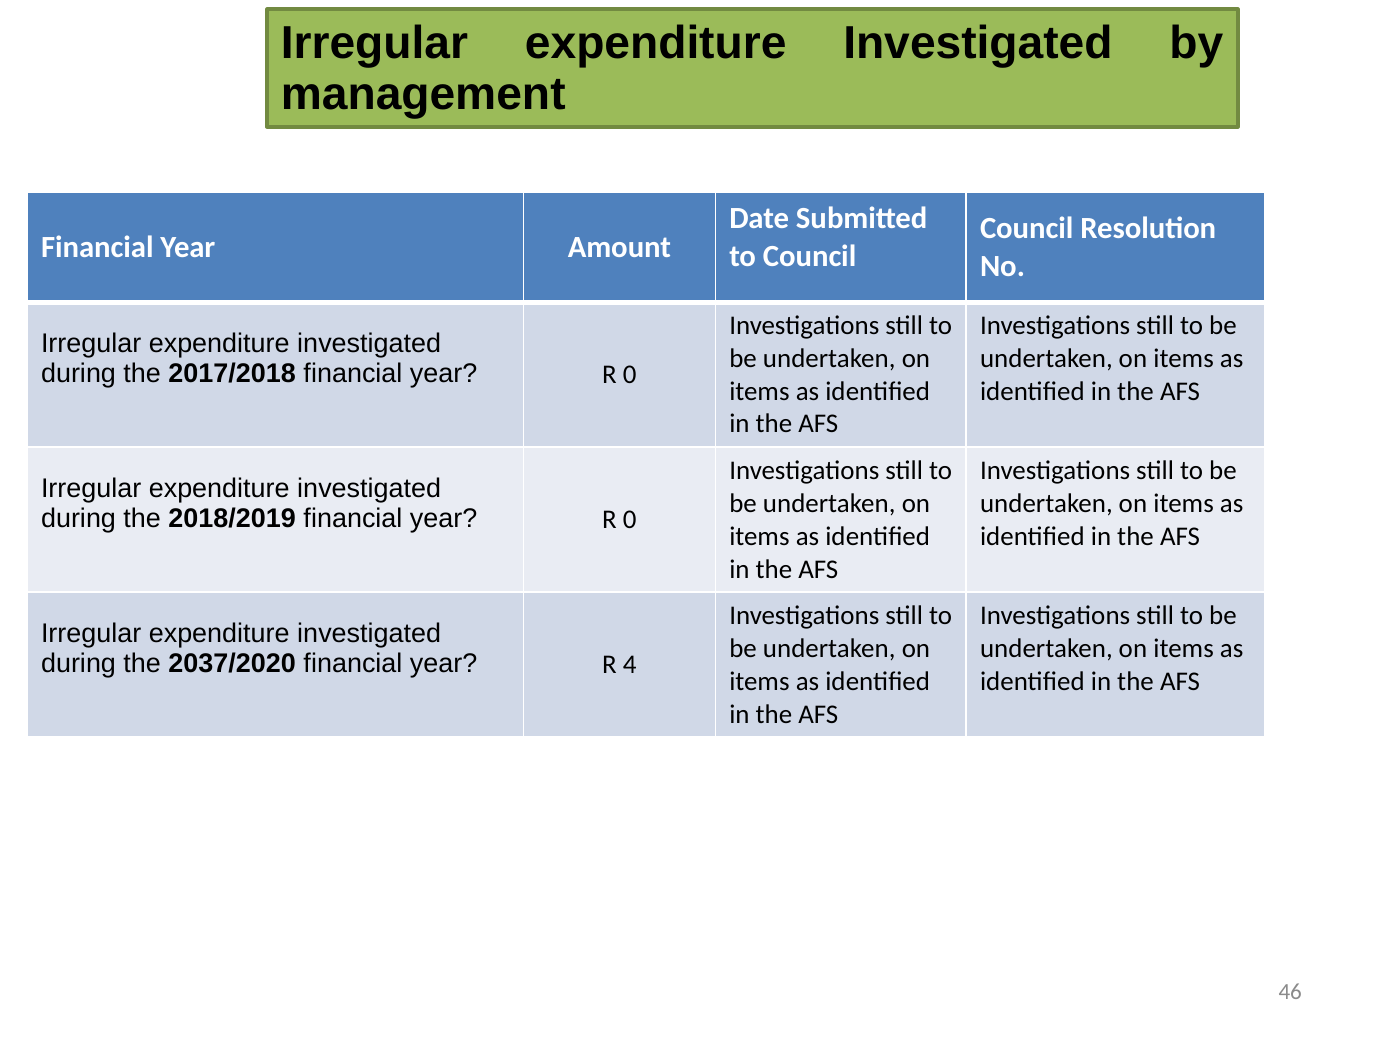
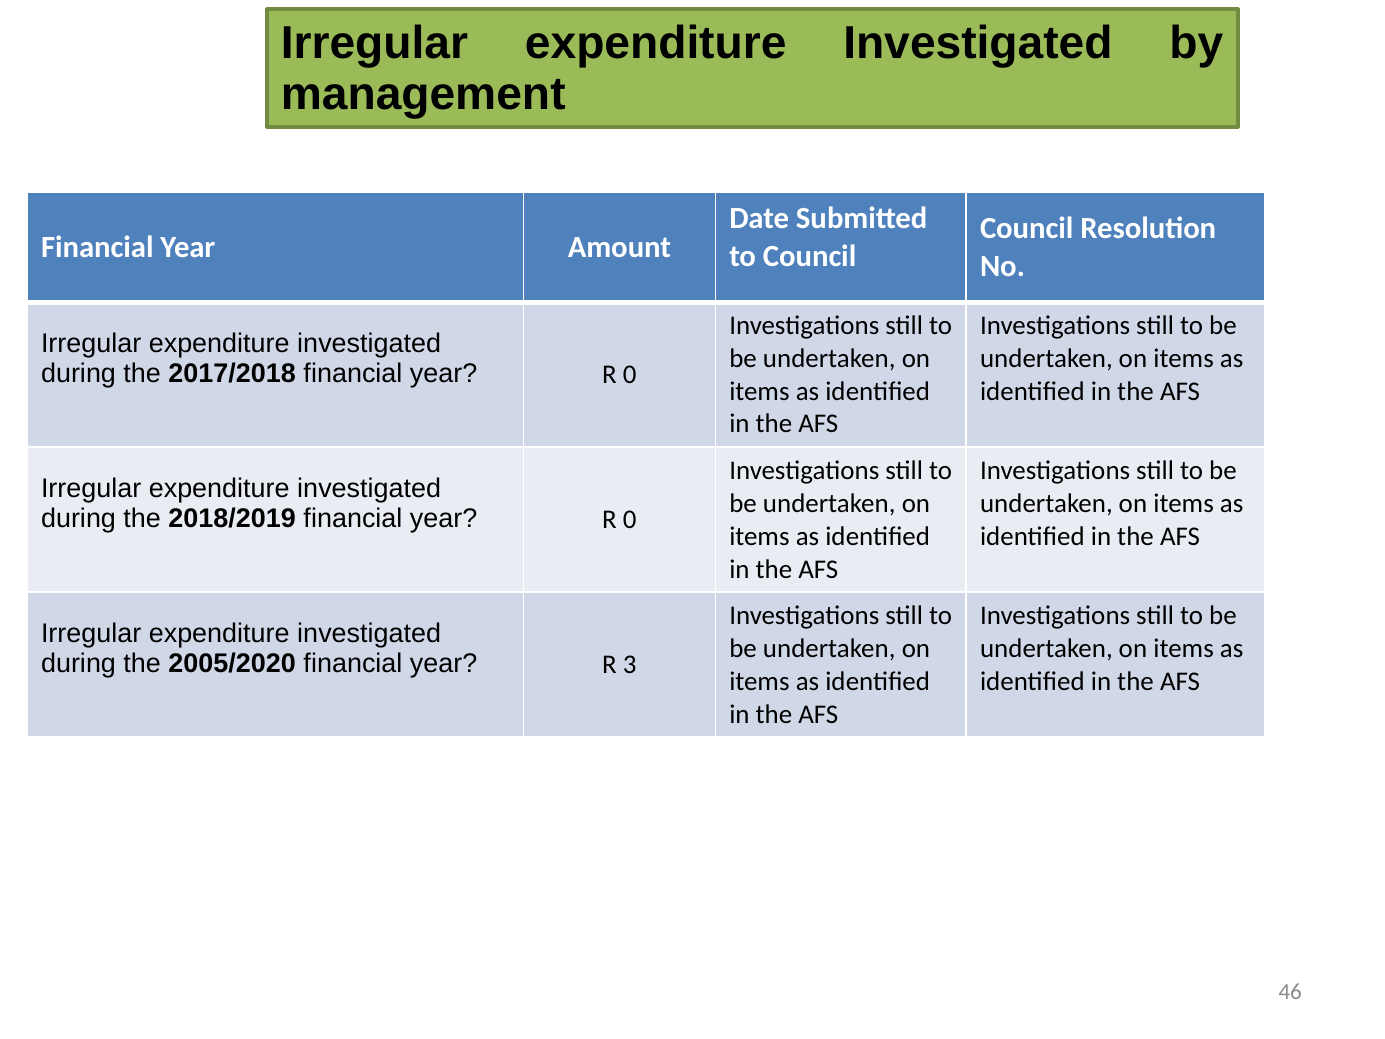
2037/2020: 2037/2020 -> 2005/2020
4: 4 -> 3
